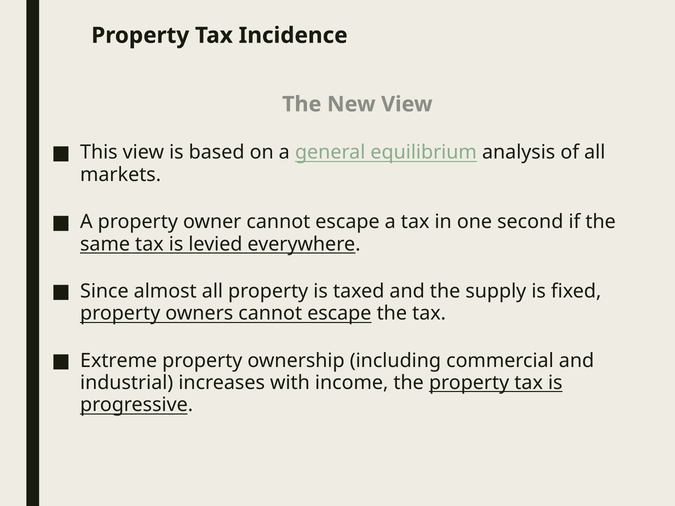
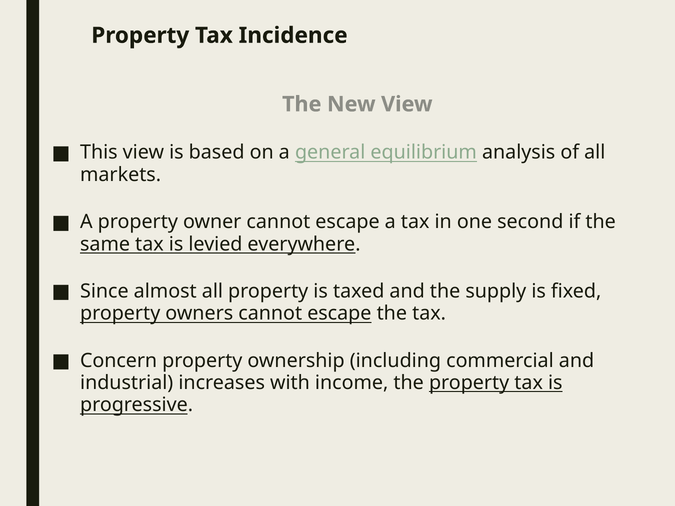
Extreme: Extreme -> Concern
